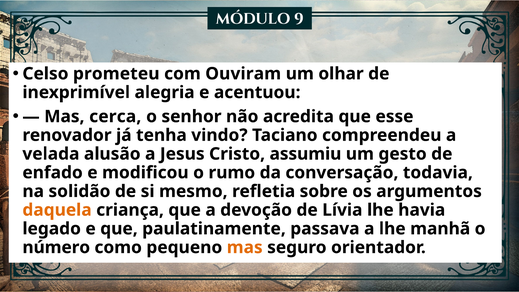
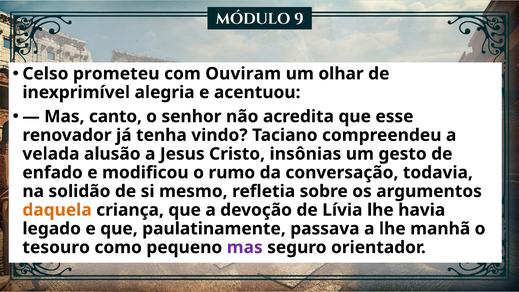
cerca: cerca -> canto
assumiu: assumiu -> insônias
número: número -> tesouro
mas at (245, 247) colour: orange -> purple
